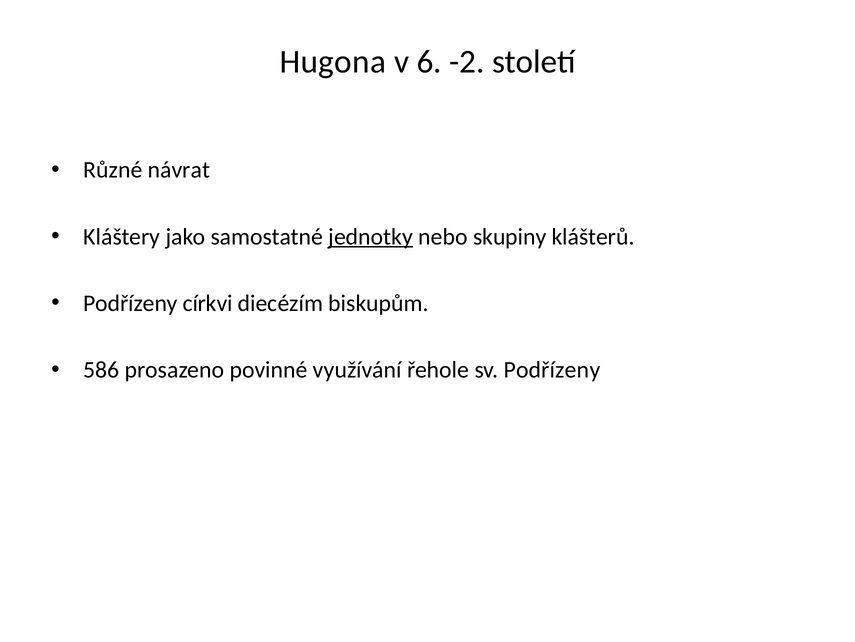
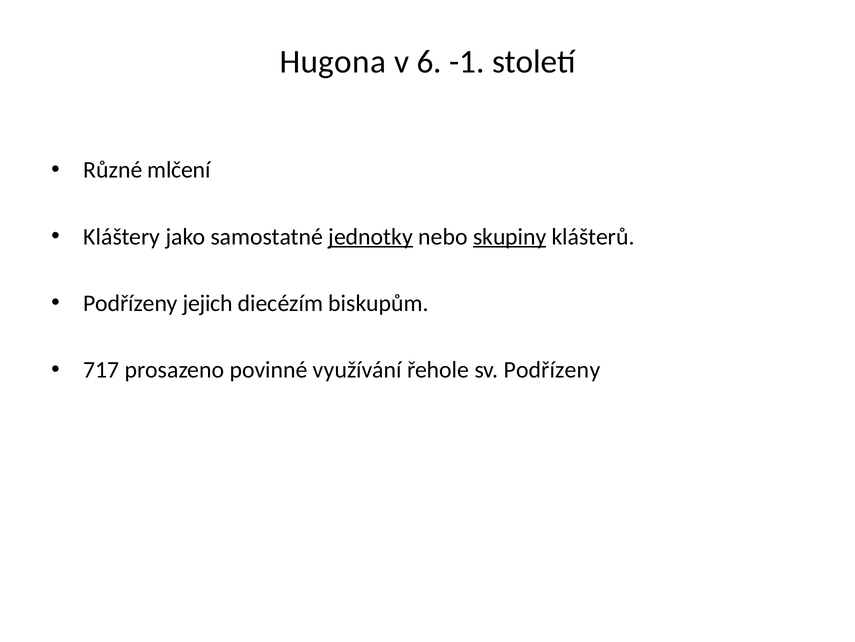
-2: -2 -> -1
návrat: návrat -> mlčení
skupiny underline: none -> present
církvi: církvi -> jejich
586: 586 -> 717
